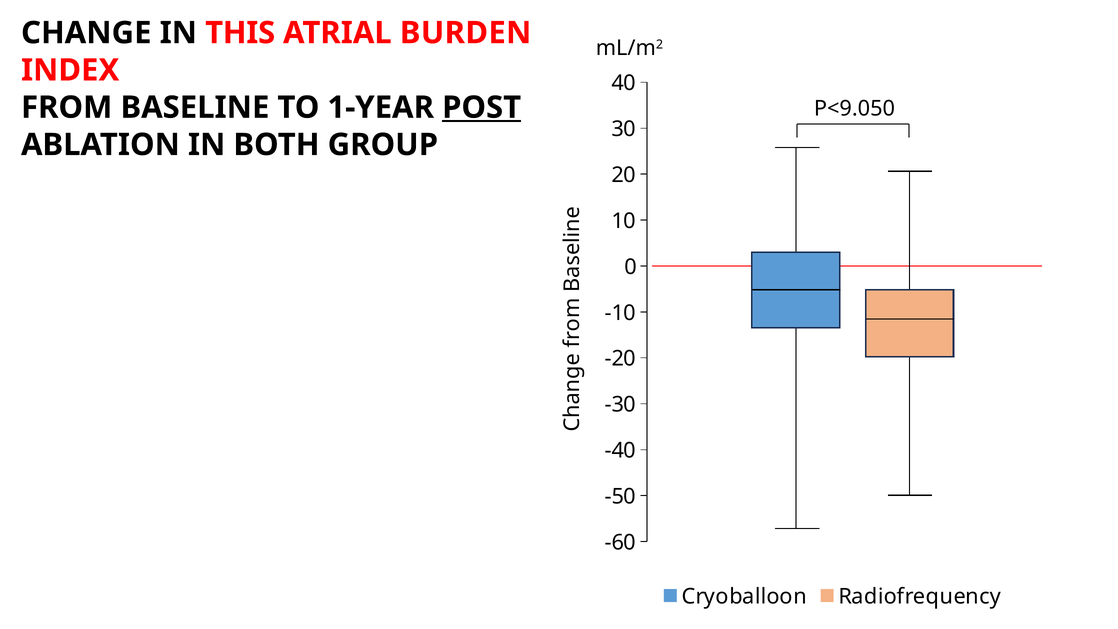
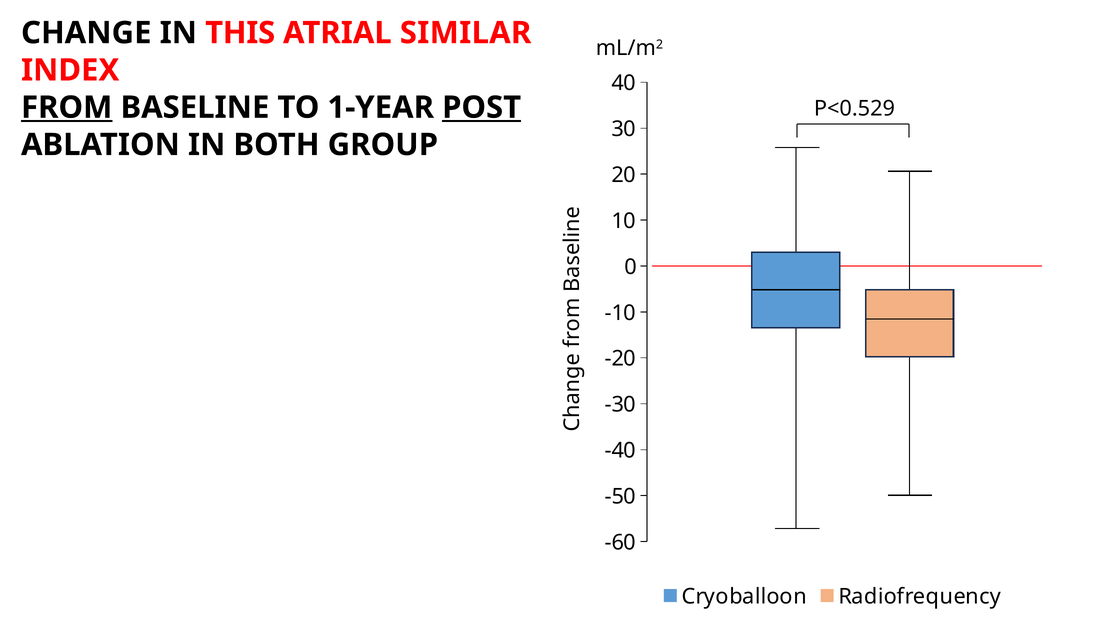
BURDEN: BURDEN -> SIMILAR
P<9.050: P<9.050 -> P<0.529
FROM underline: none -> present
